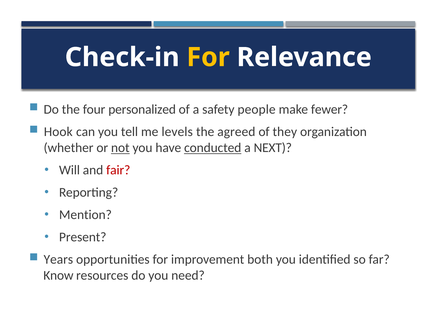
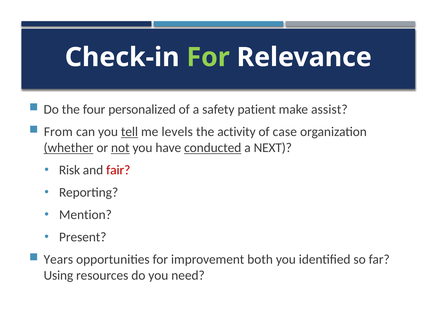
For at (208, 57) colour: yellow -> light green
people: people -> patient
fewer: fewer -> assist
Hook: Hook -> From
tell underline: none -> present
agreed: agreed -> activity
they: they -> case
whether underline: none -> present
Will: Will -> Risk
Know: Know -> Using
